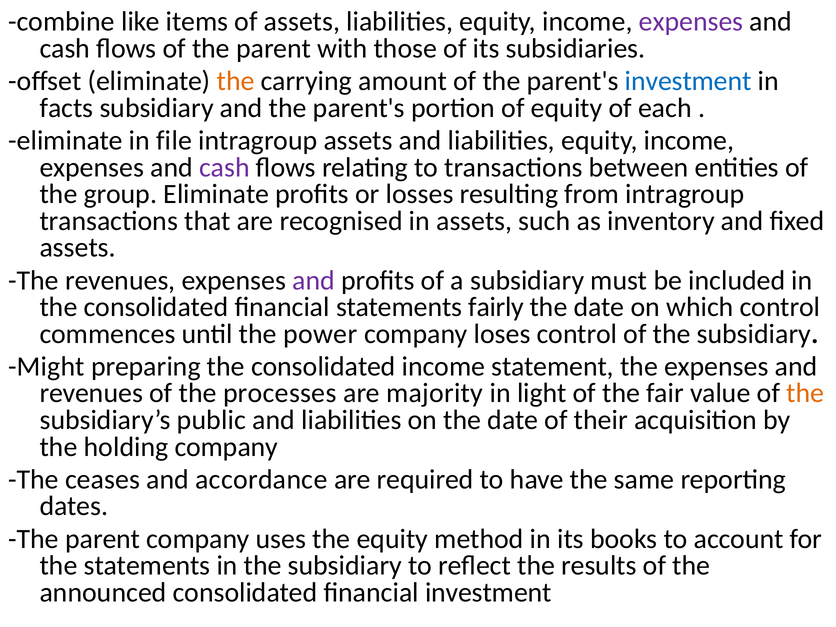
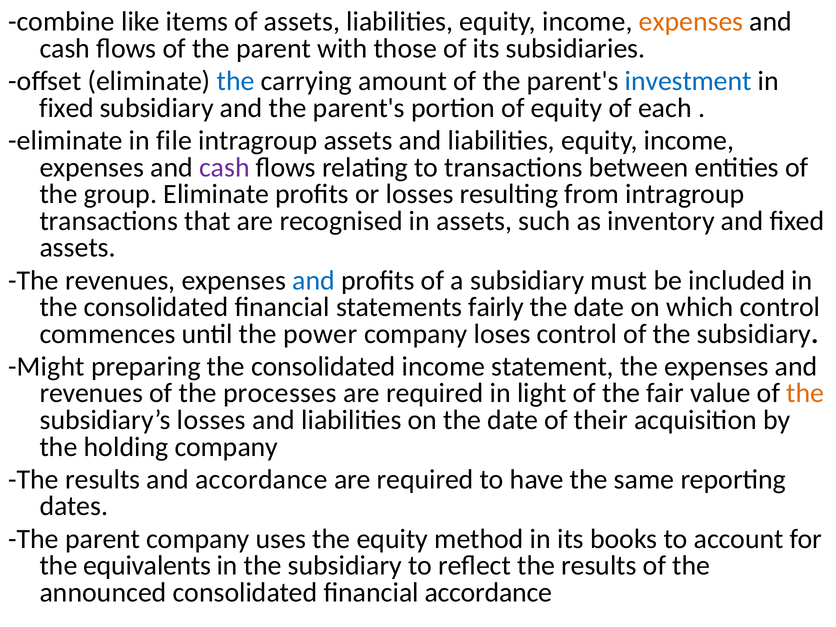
expenses at (691, 22) colour: purple -> orange
the at (236, 81) colour: orange -> blue
facts at (67, 108): facts -> fixed
and at (314, 280) colour: purple -> blue
majority at (435, 393): majority -> required
subsidiary’s public: public -> losses
ceases at (103, 479): ceases -> results
the statements: statements -> equivalents
financial investment: investment -> accordance
